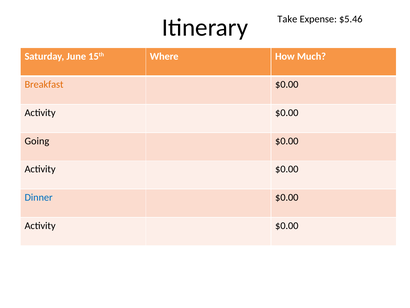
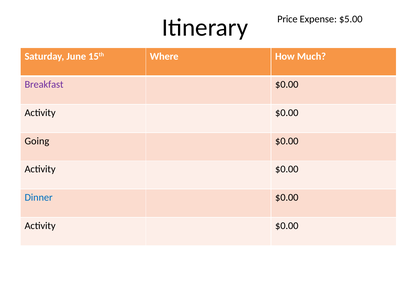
Take: Take -> Price
$5.46: $5.46 -> $5.00
Breakfast colour: orange -> purple
